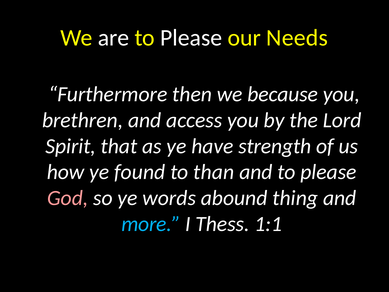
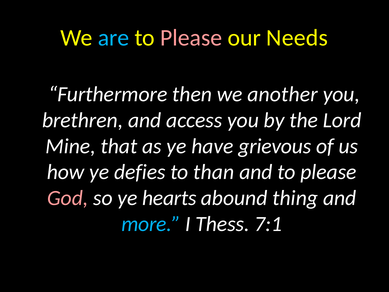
are colour: white -> light blue
Please at (191, 38) colour: white -> pink
because: because -> another
Spirit: Spirit -> Mine
strength: strength -> grievous
found: found -> defies
words: words -> hearts
1:1: 1:1 -> 7:1
